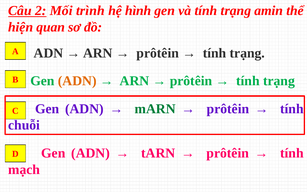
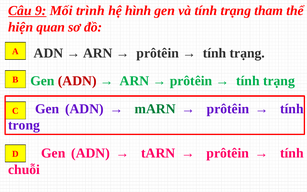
2: 2 -> 9
amin: amin -> tham
ADN at (77, 81) colour: orange -> red
chuỗi: chuỗi -> trong
mạch: mạch -> chuỗi
